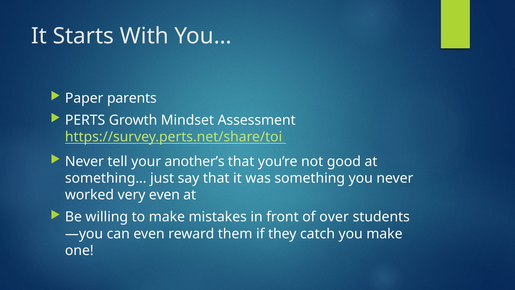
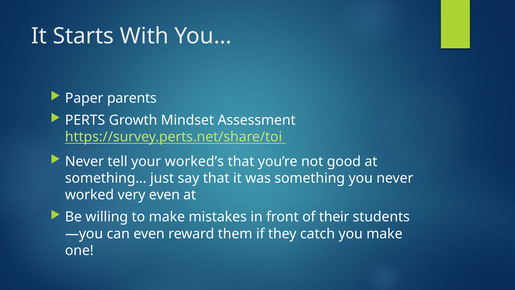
another’s: another’s -> worked’s
over: over -> their
